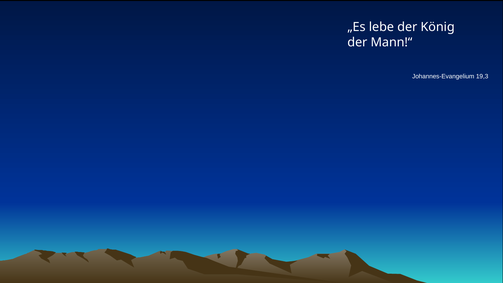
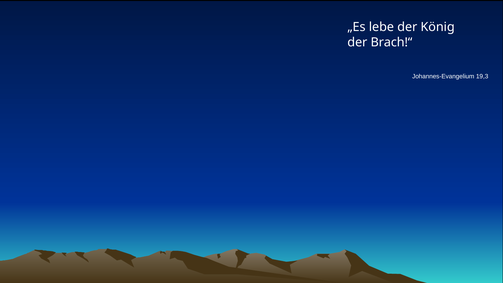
Mann!“: Mann!“ -> Brach!“
